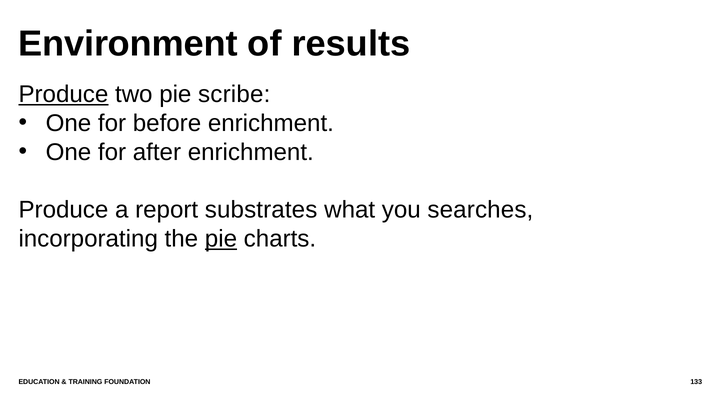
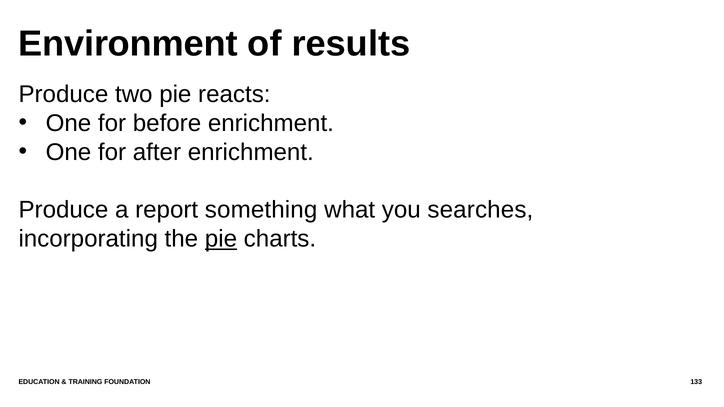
Produce at (63, 94) underline: present -> none
scribe: scribe -> reacts
substrates: substrates -> something
